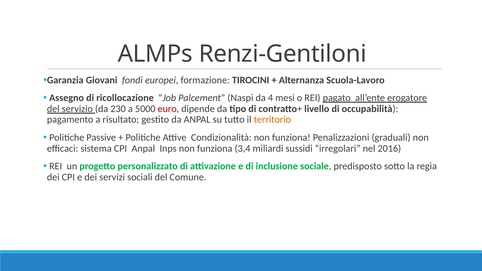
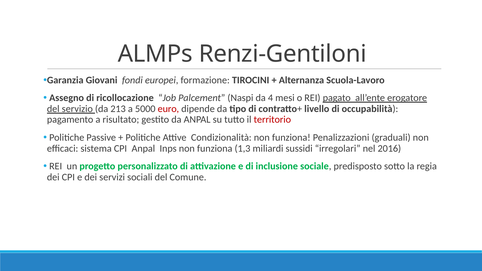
230: 230 -> 213
territorio colour: orange -> red
3,4: 3,4 -> 1,3
